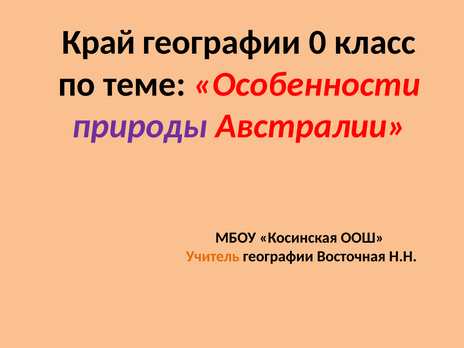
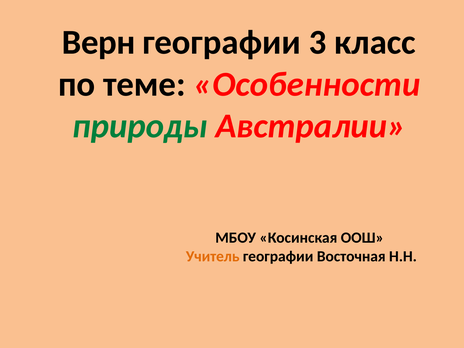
Край: Край -> Верн
0: 0 -> 3
природы colour: purple -> green
